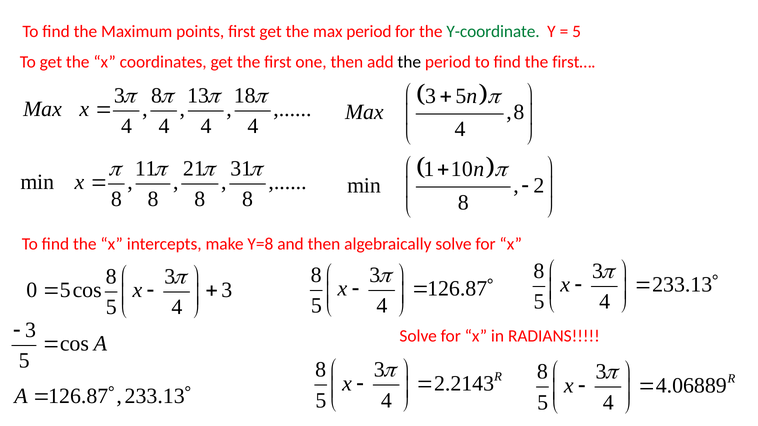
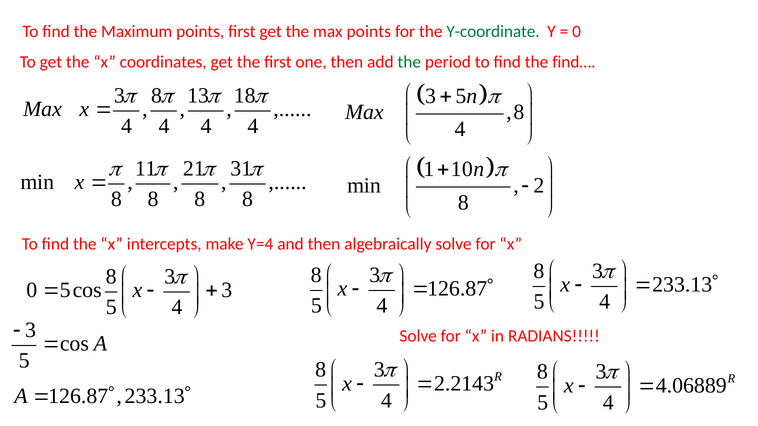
max period: period -> points
5 at (577, 32): 5 -> 0
the at (409, 62) colour: black -> green
first…: first… -> find…
Y=8: Y=8 -> Y=4
